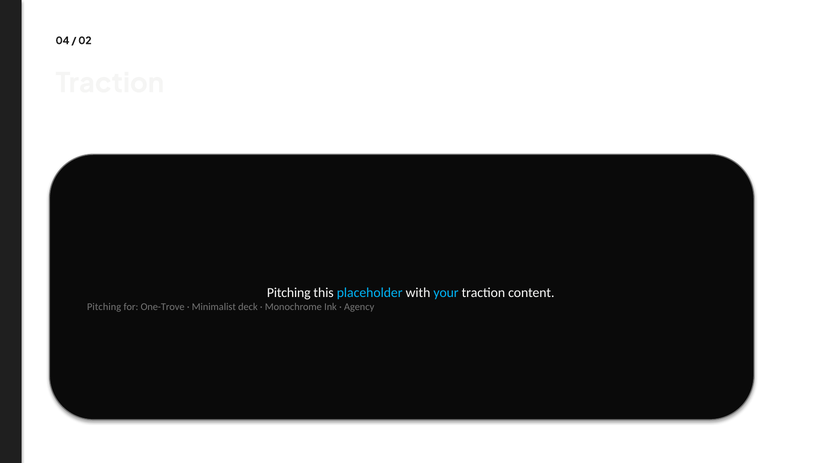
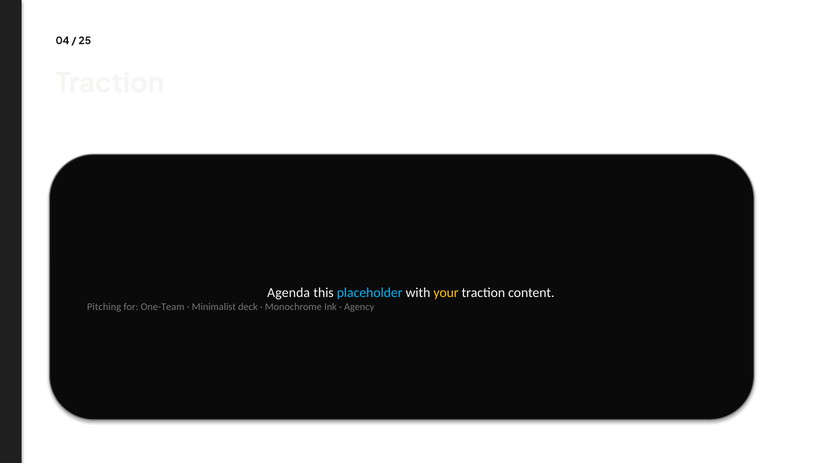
02: 02 -> 25
Pitching at (289, 293): Pitching -> Agenda
your colour: light blue -> yellow
One-Trove: One-Trove -> One-Team
